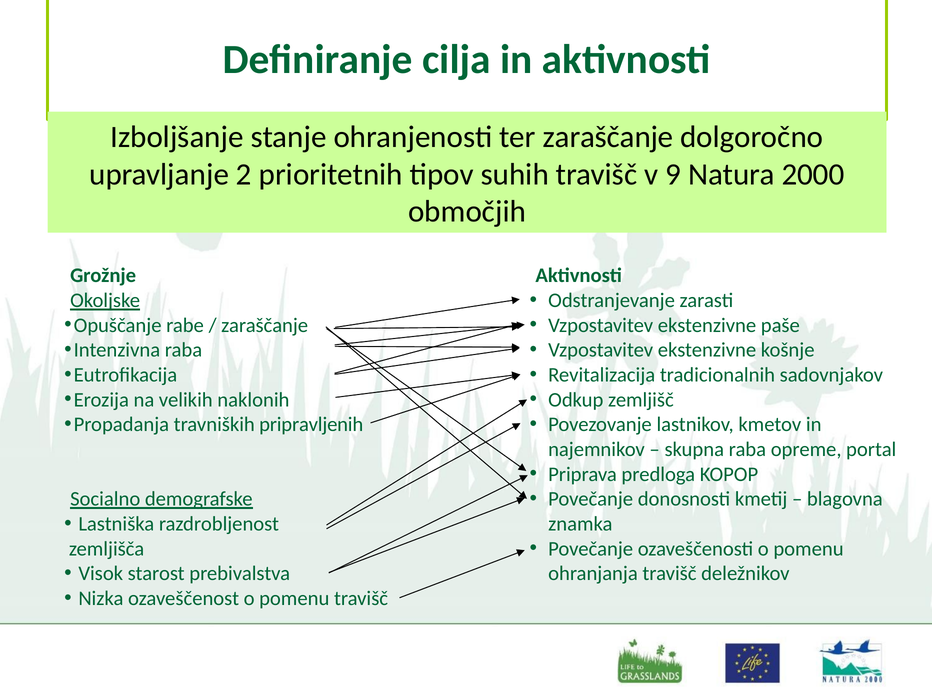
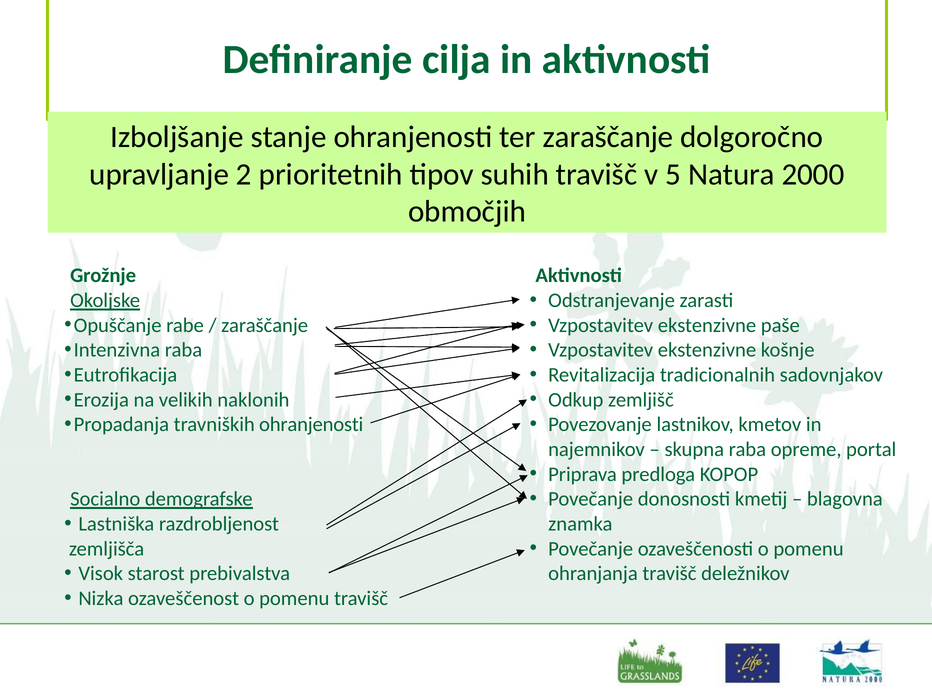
9: 9 -> 5
travniških pripravljenih: pripravljenih -> ohranjenosti
